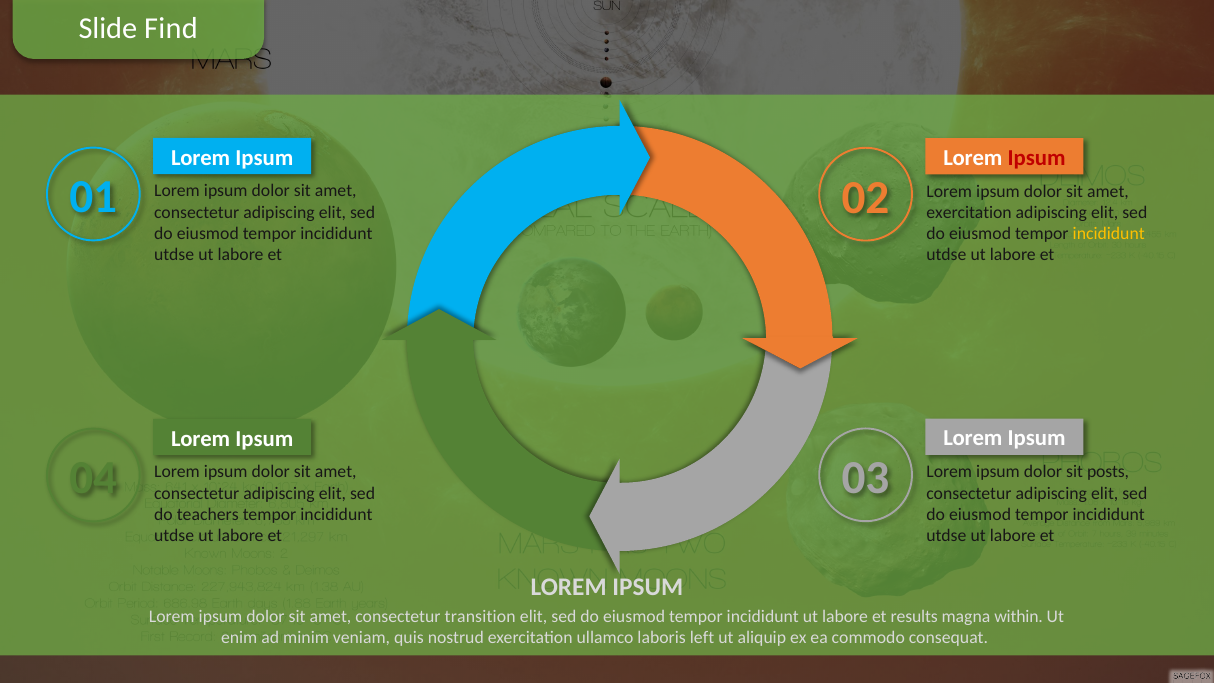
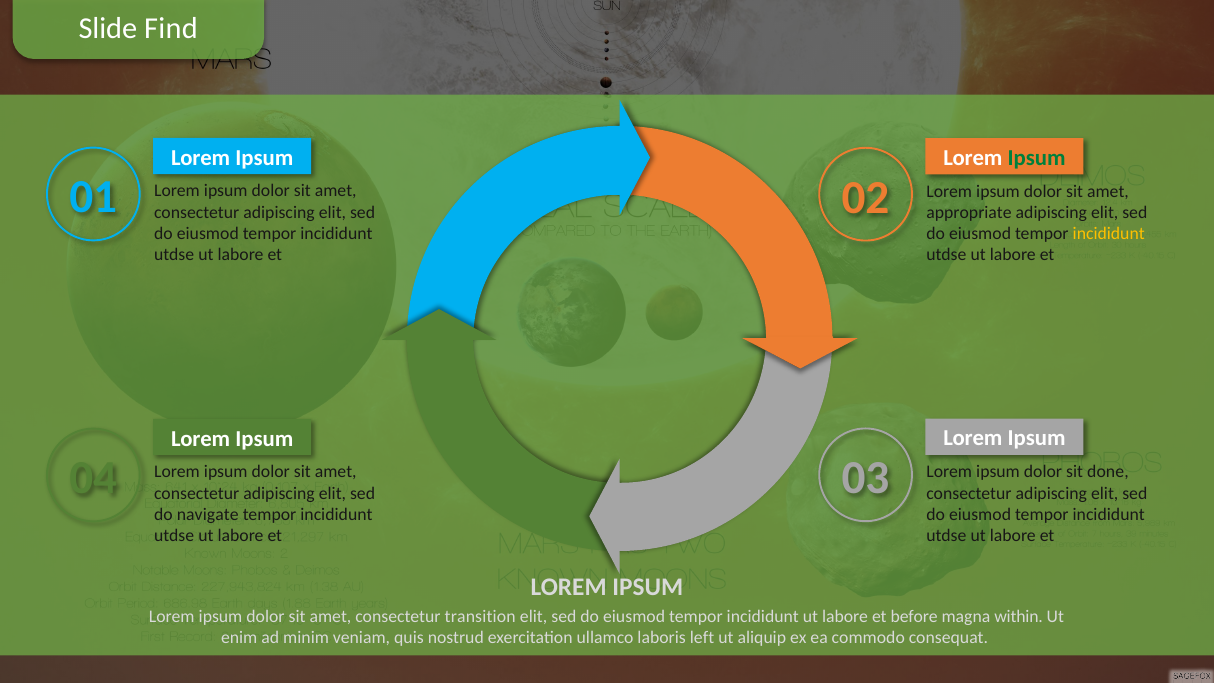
Ipsum at (1037, 158) colour: red -> green
exercitation at (969, 213): exercitation -> appropriate
posts: posts -> done
teachers: teachers -> navigate
results: results -> before
